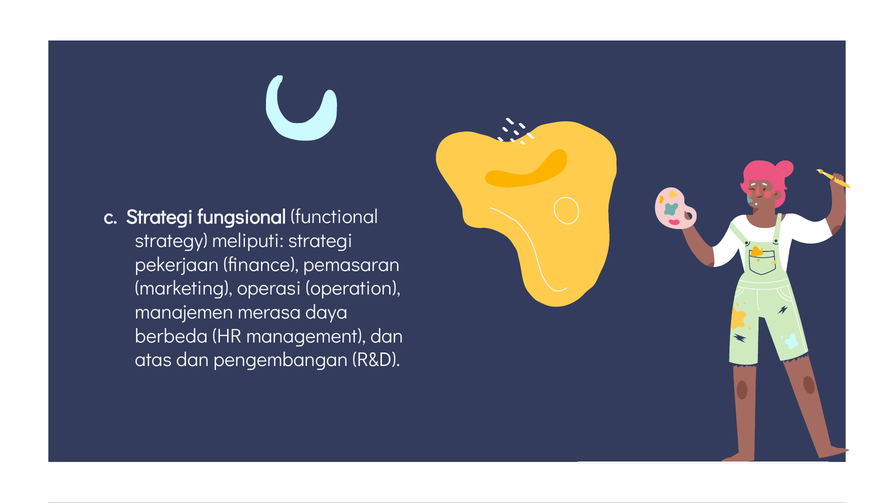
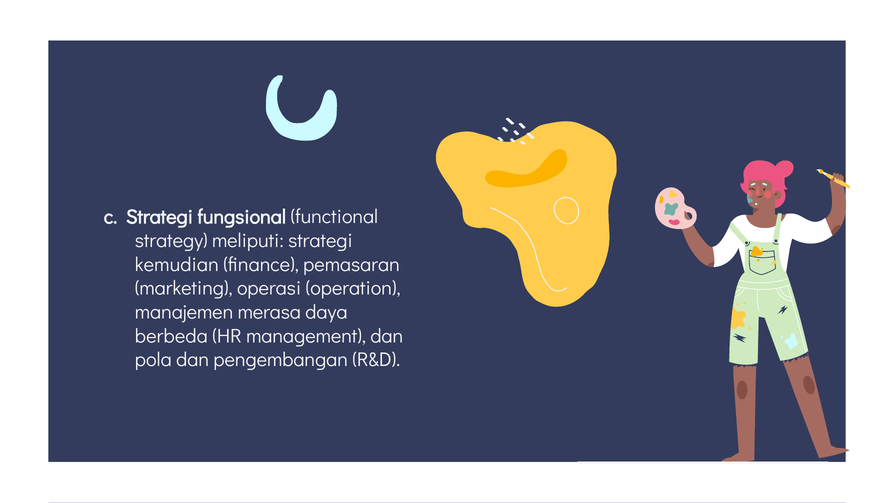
pekerjaan: pekerjaan -> kemudian
atas: atas -> pola
